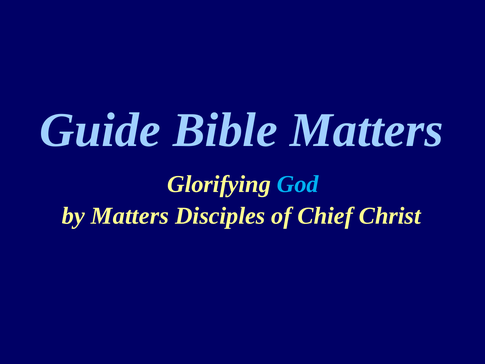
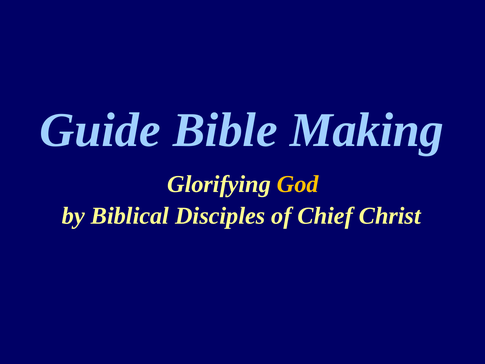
Bible Matters: Matters -> Making
God colour: light blue -> yellow
by Matters: Matters -> Biblical
